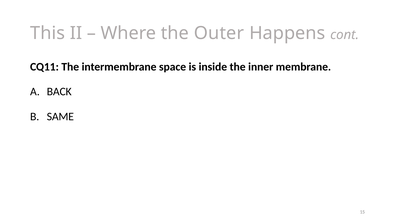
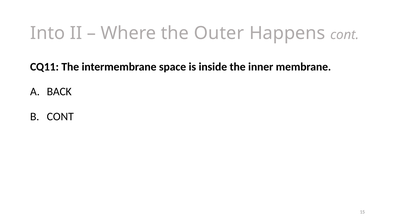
This: This -> Into
SAME at (60, 117): SAME -> CONT
